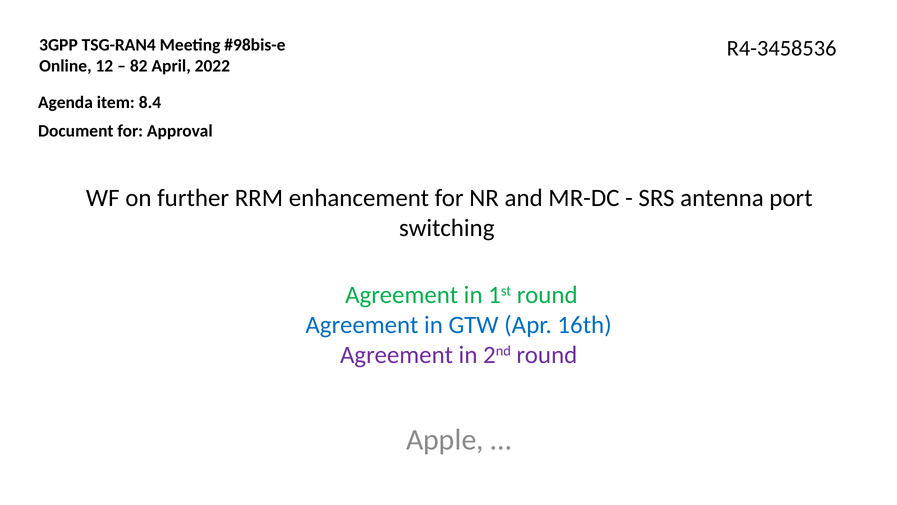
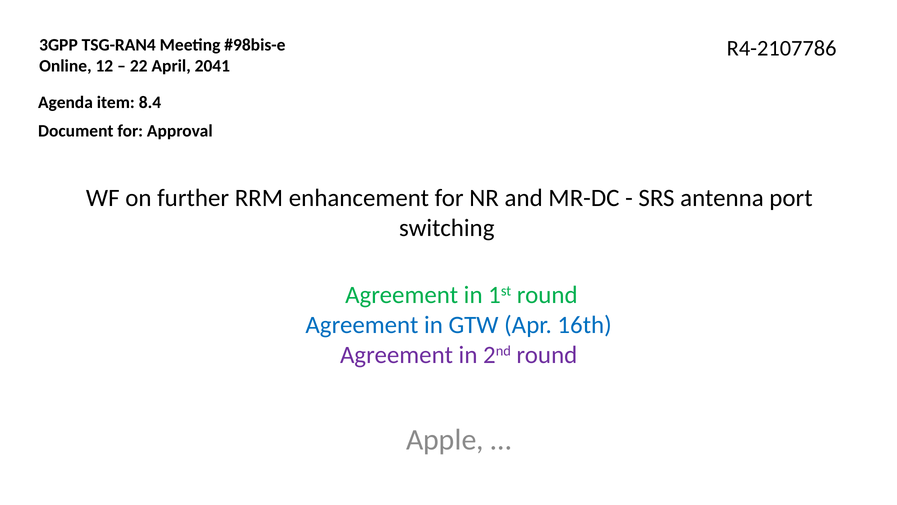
R4-3458536: R4-3458536 -> R4-2107786
82: 82 -> 22
2022: 2022 -> 2041
